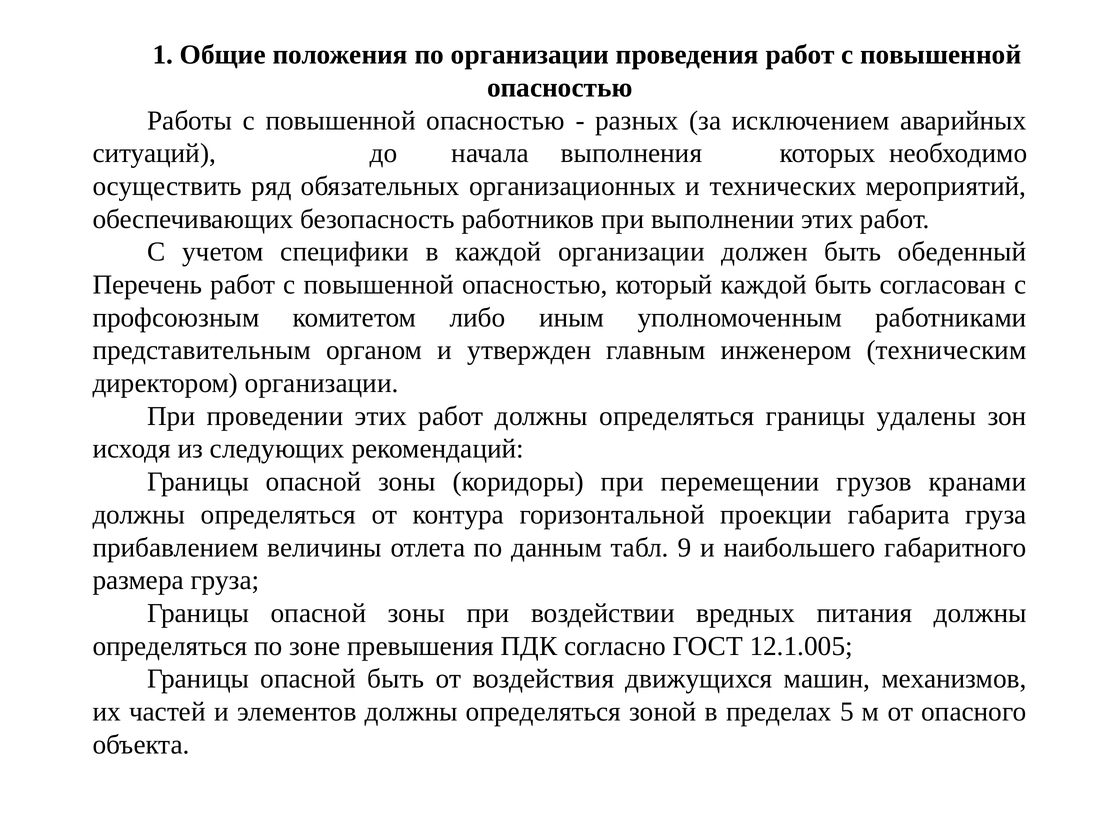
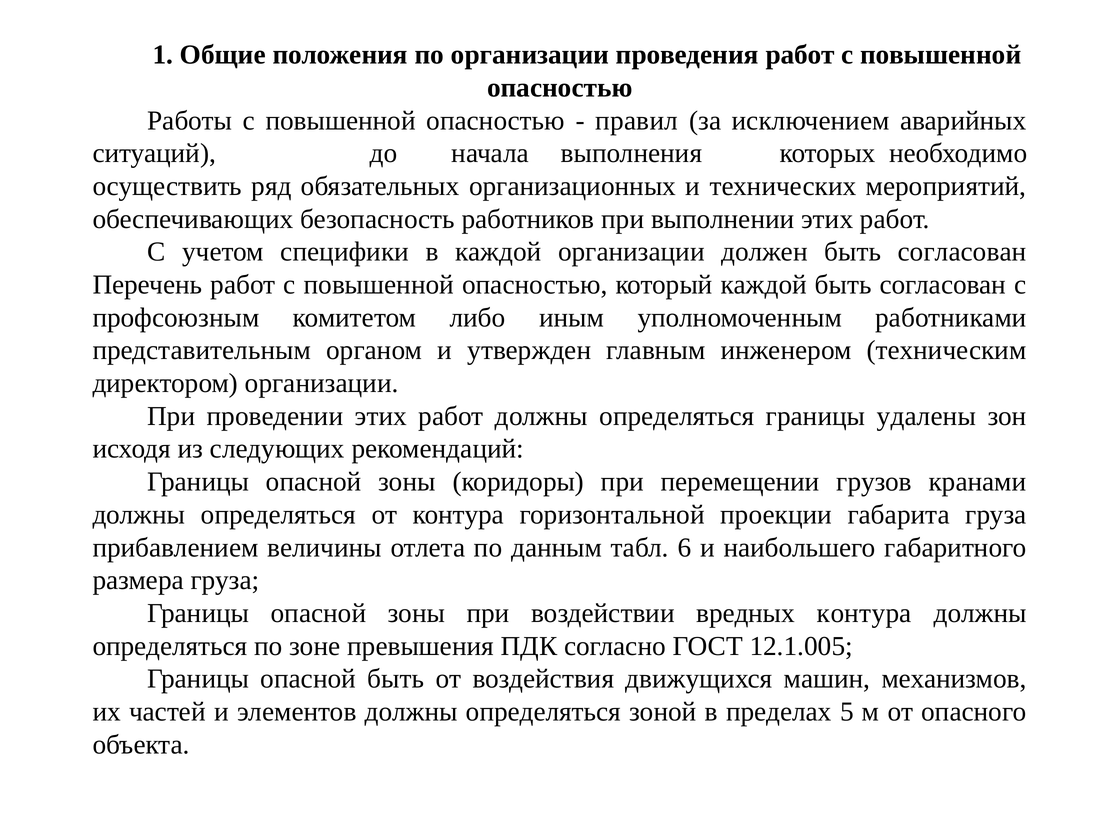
разных: разных -> правил
должен быть обеденный: обеденный -> согласован
9: 9 -> 6
вредных питания: питания -> контура
